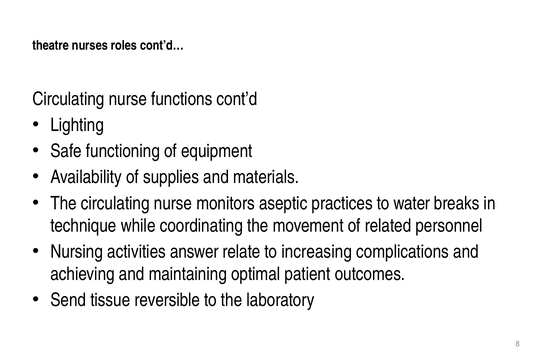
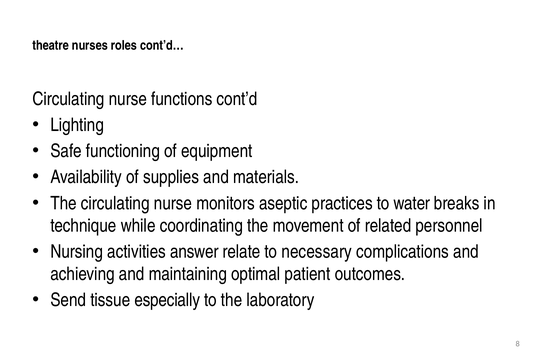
increasing: increasing -> necessary
reversible: reversible -> especially
